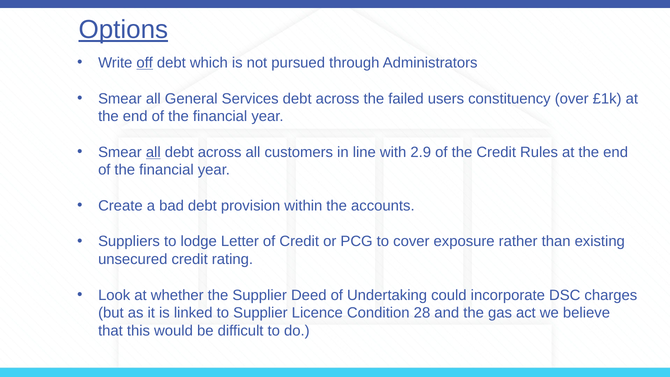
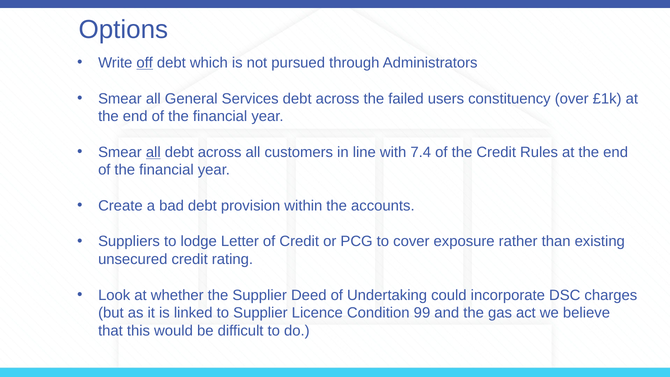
Options underline: present -> none
2.9: 2.9 -> 7.4
28: 28 -> 99
